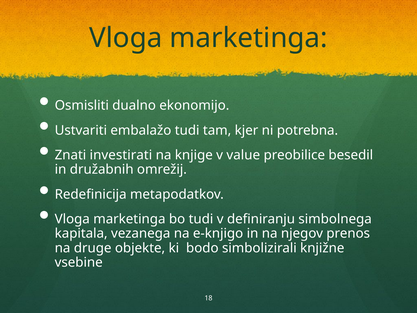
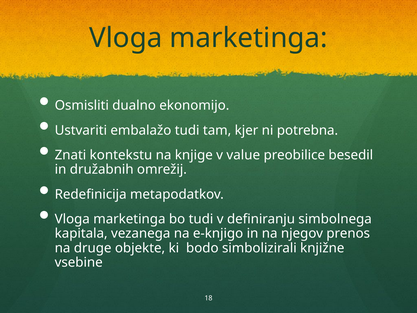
investirati: investirati -> kontekstu
